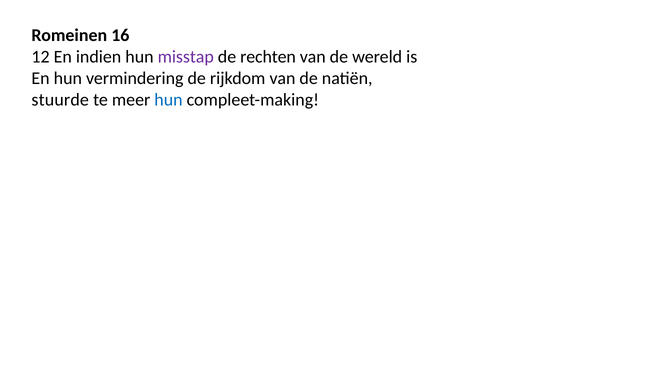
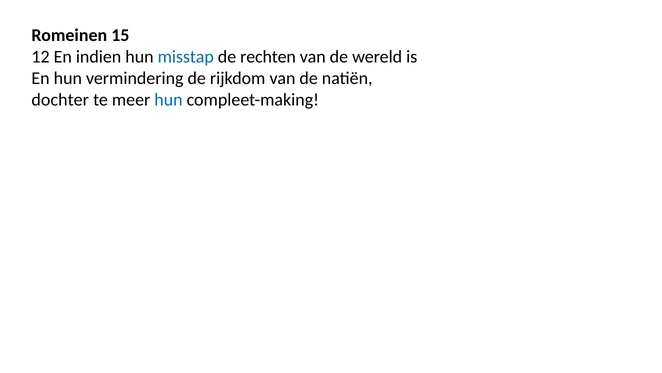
16: 16 -> 15
misstap colour: purple -> blue
stuurde: stuurde -> dochter
